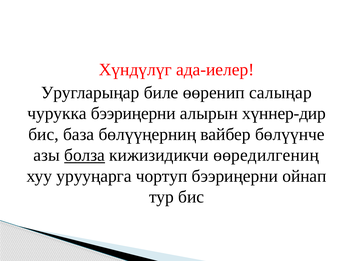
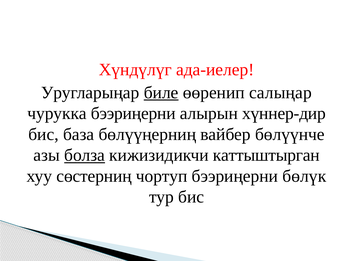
биле underline: none -> present
өөредилгениң: өөредилгениң -> каттыштырган
урууңарга: урууңарга -> сөстерниң
ойнап: ойнап -> бөлүк
